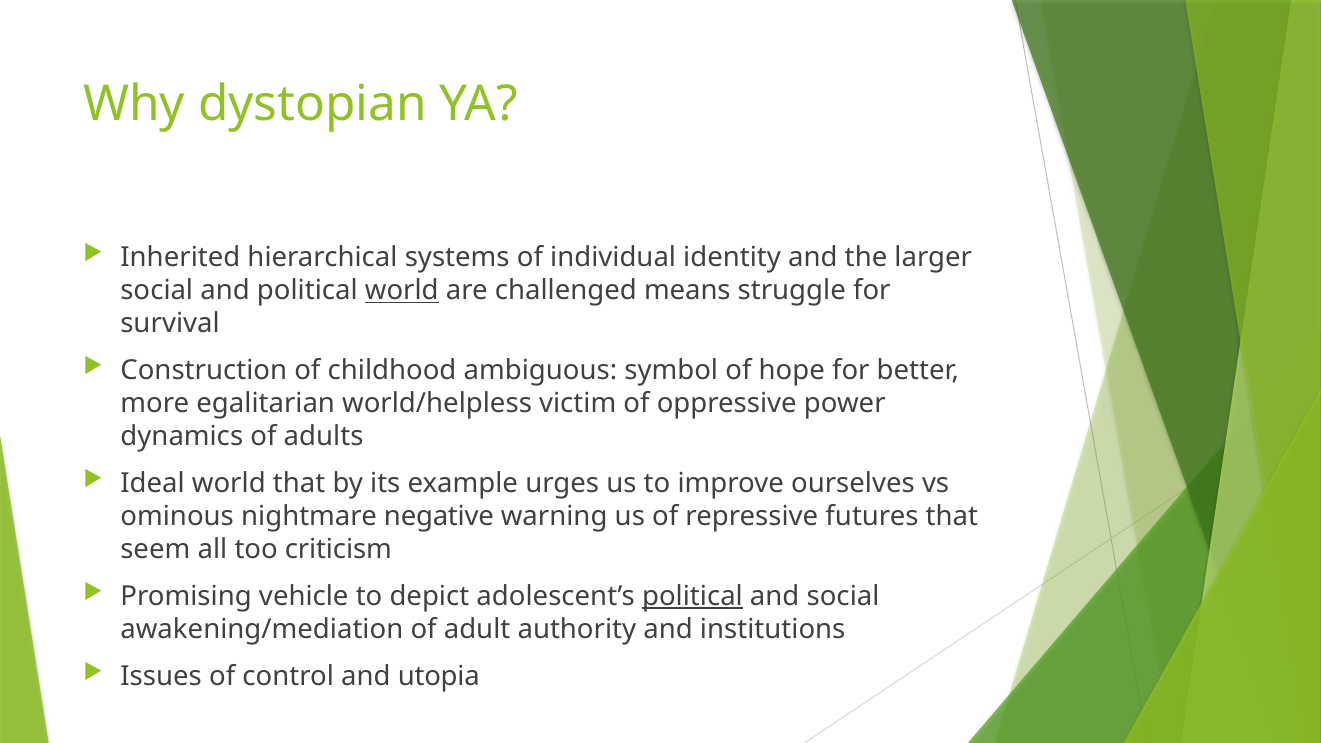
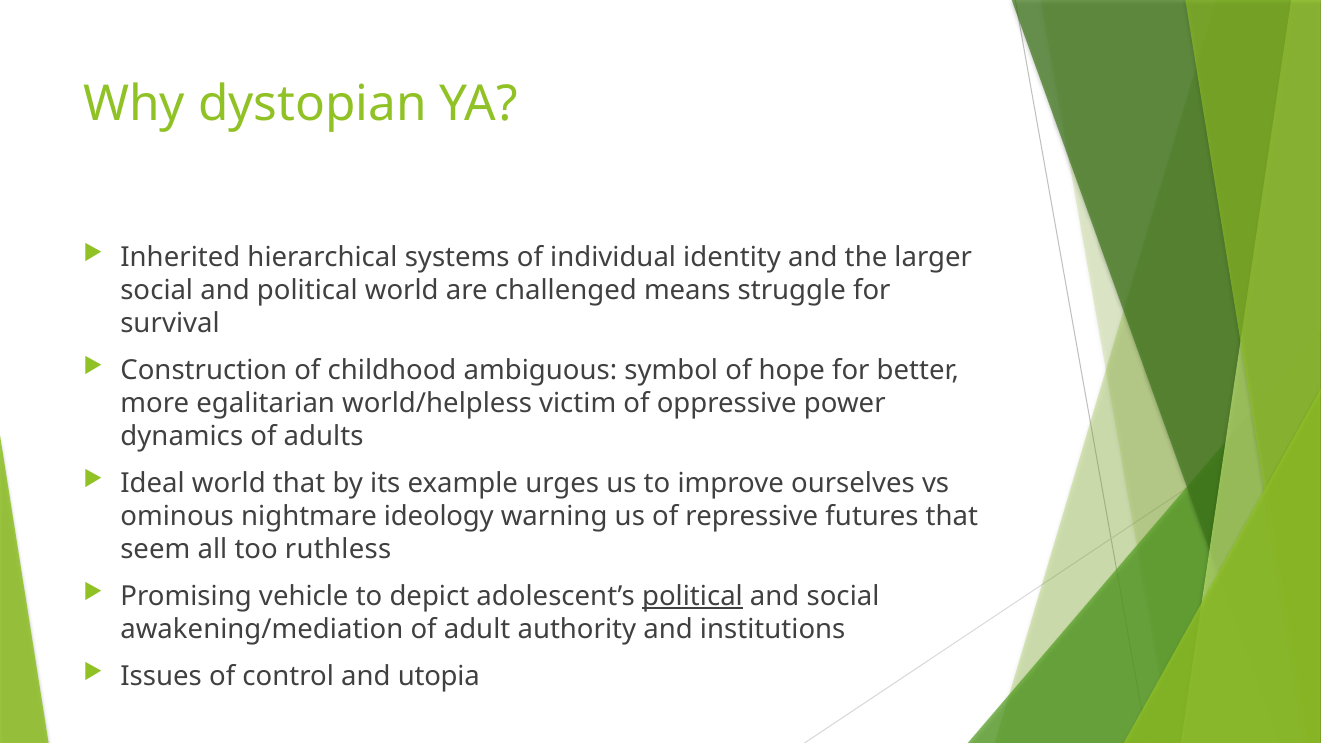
world at (402, 291) underline: present -> none
negative: negative -> ideology
criticism: criticism -> ruthless
